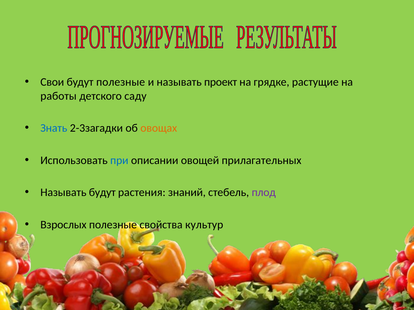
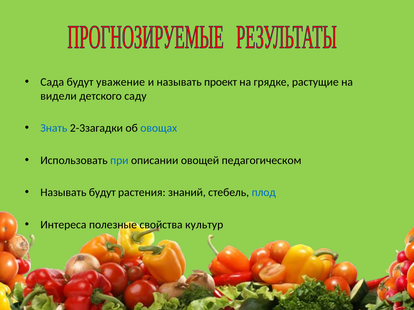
Свои: Свои -> Сада
будут полезные: полезные -> уважение
работы: работы -> видели
овощах colour: orange -> blue
прилагательных: прилагательных -> педагогическом
плод colour: purple -> blue
Взрослых: Взрослых -> Интереса
